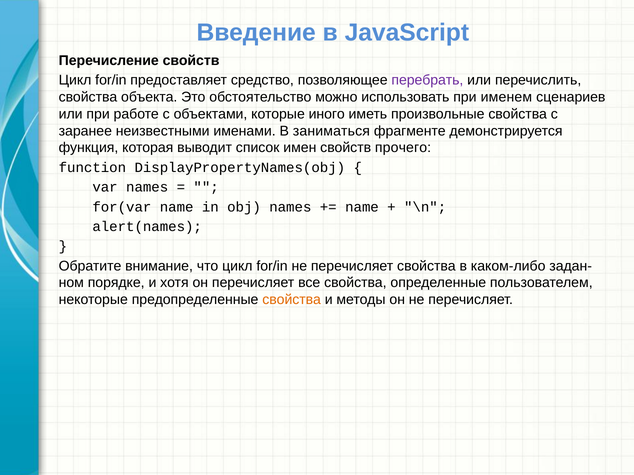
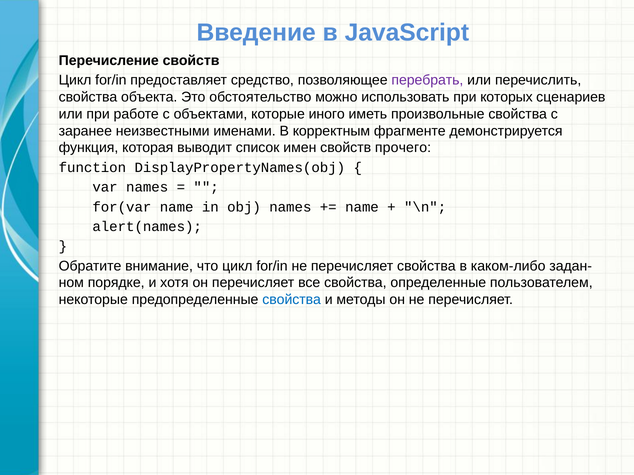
именем: именем -> которых
заниматься: заниматься -> корректным
свойства at (292, 300) colour: orange -> blue
